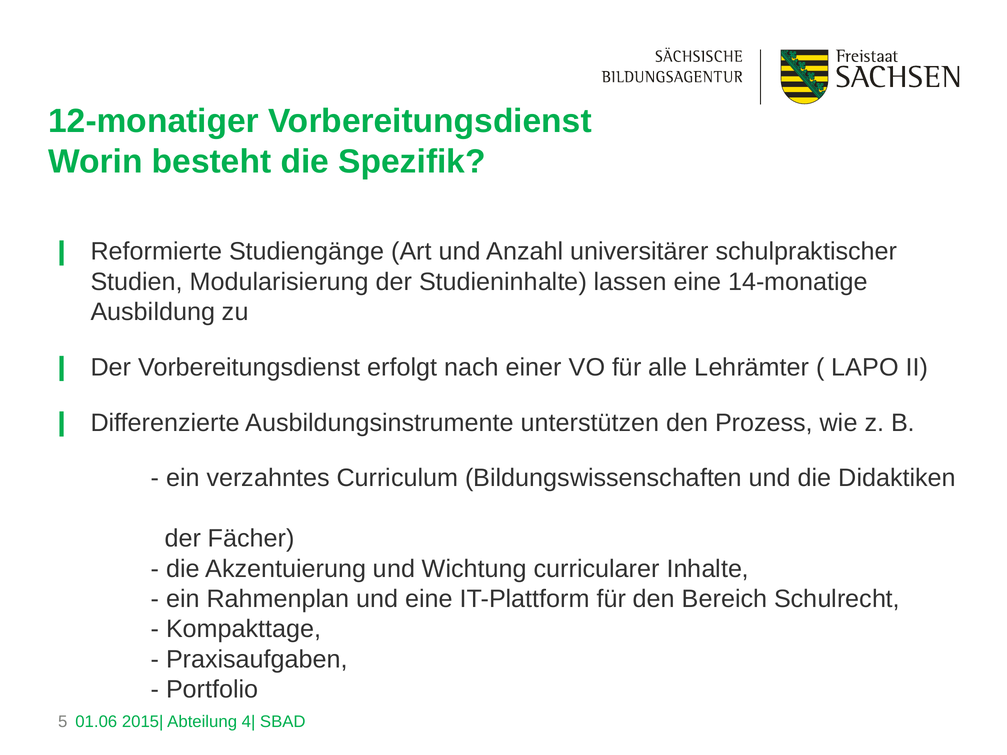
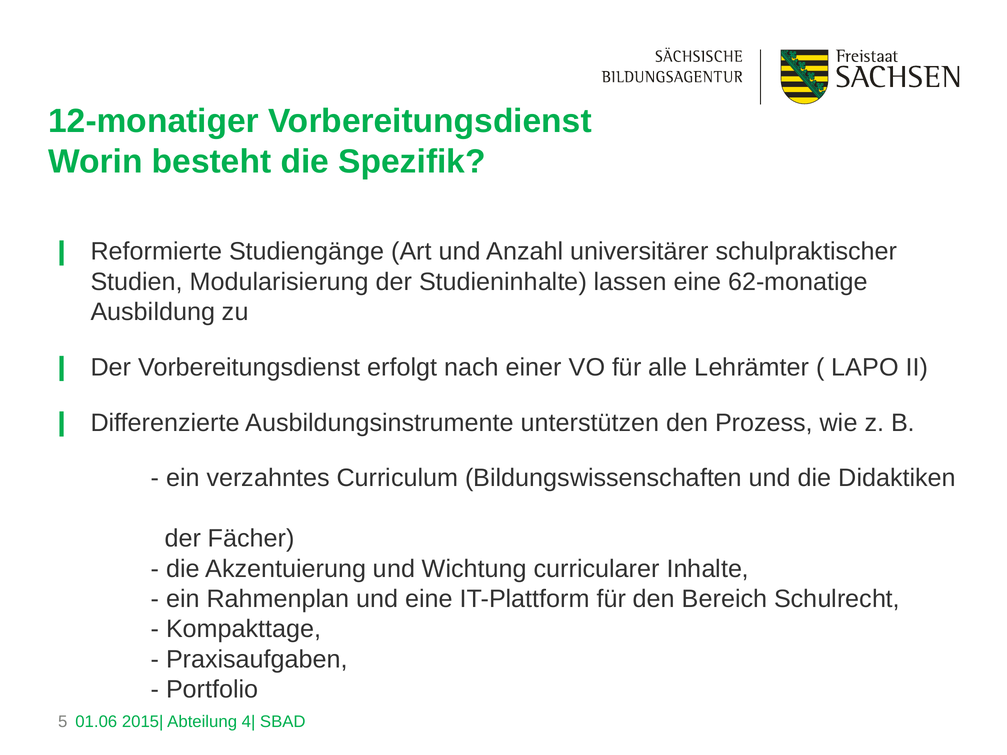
14-monatige: 14-monatige -> 62-monatige
